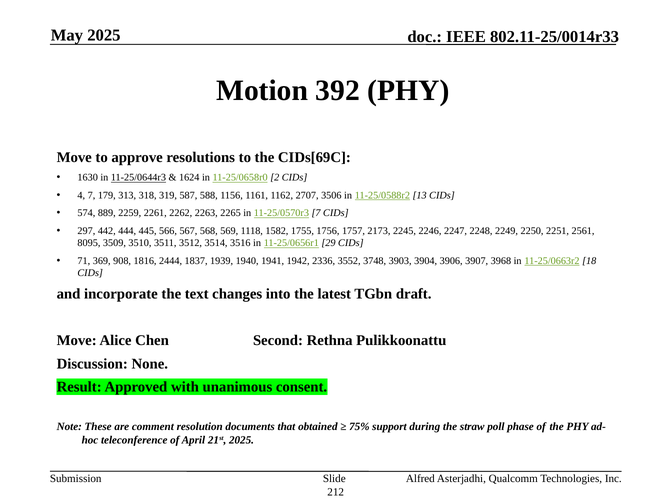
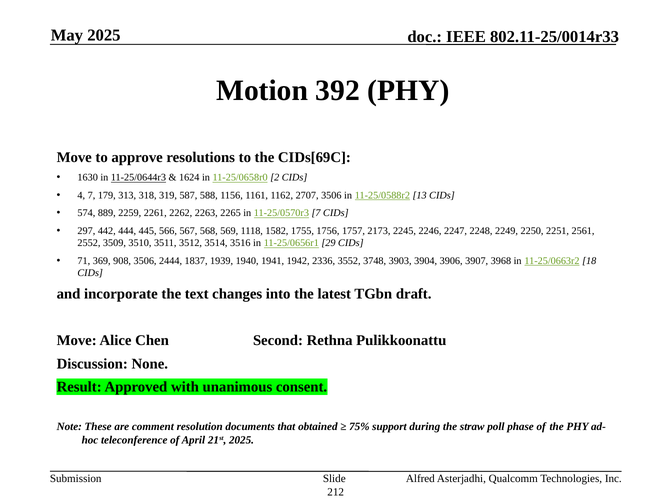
8095: 8095 -> 2552
908 1816: 1816 -> 3506
